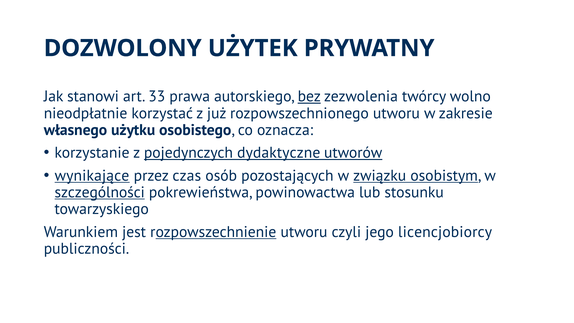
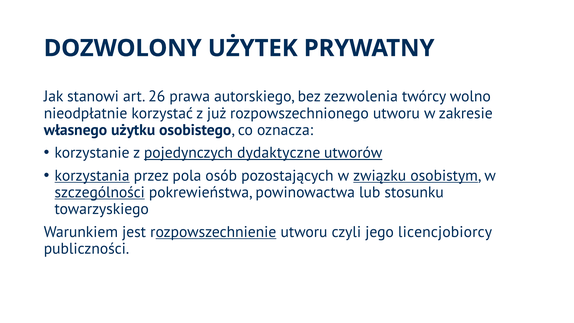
33: 33 -> 26
bez underline: present -> none
wynikające: wynikające -> korzystania
czas: czas -> pola
